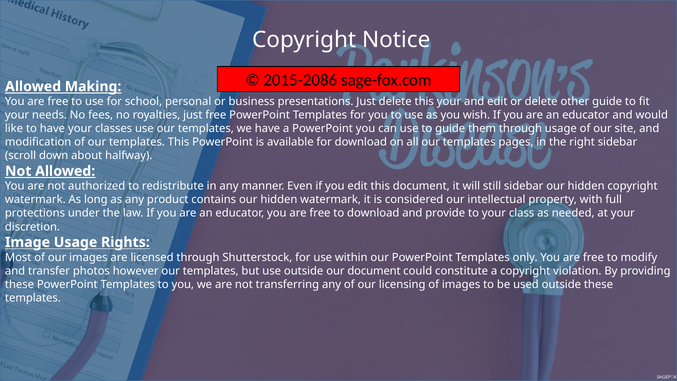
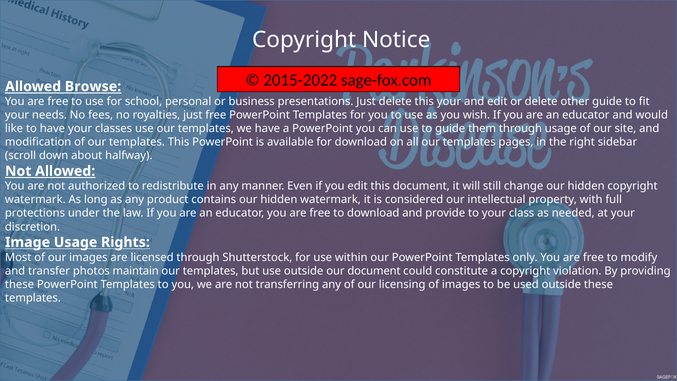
2015-2086: 2015-2086 -> 2015-2022
Making: Making -> Browse
still sidebar: sidebar -> change
however: however -> maintain
